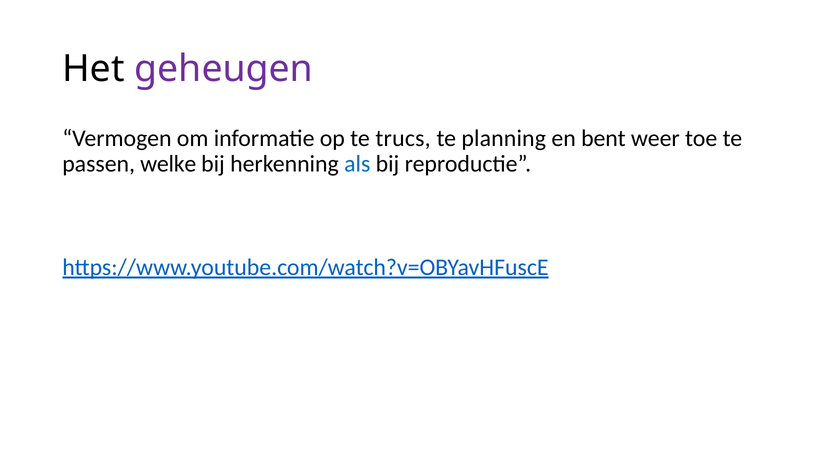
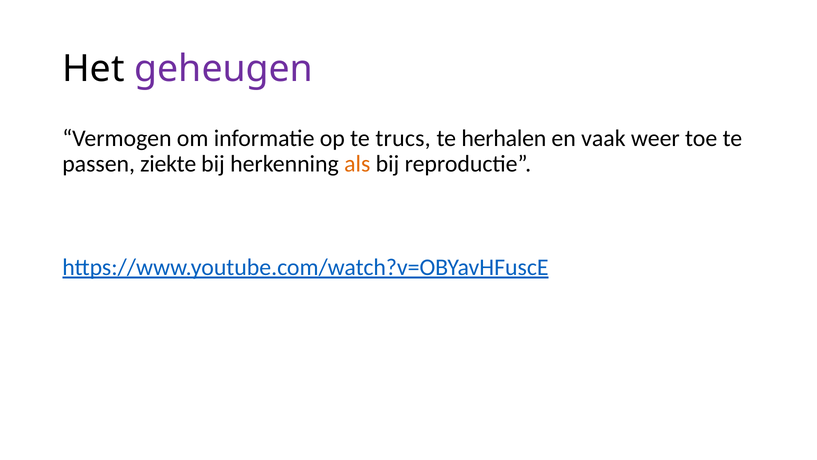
planning: planning -> herhalen
bent: bent -> vaak
welke: welke -> ziekte
als colour: blue -> orange
